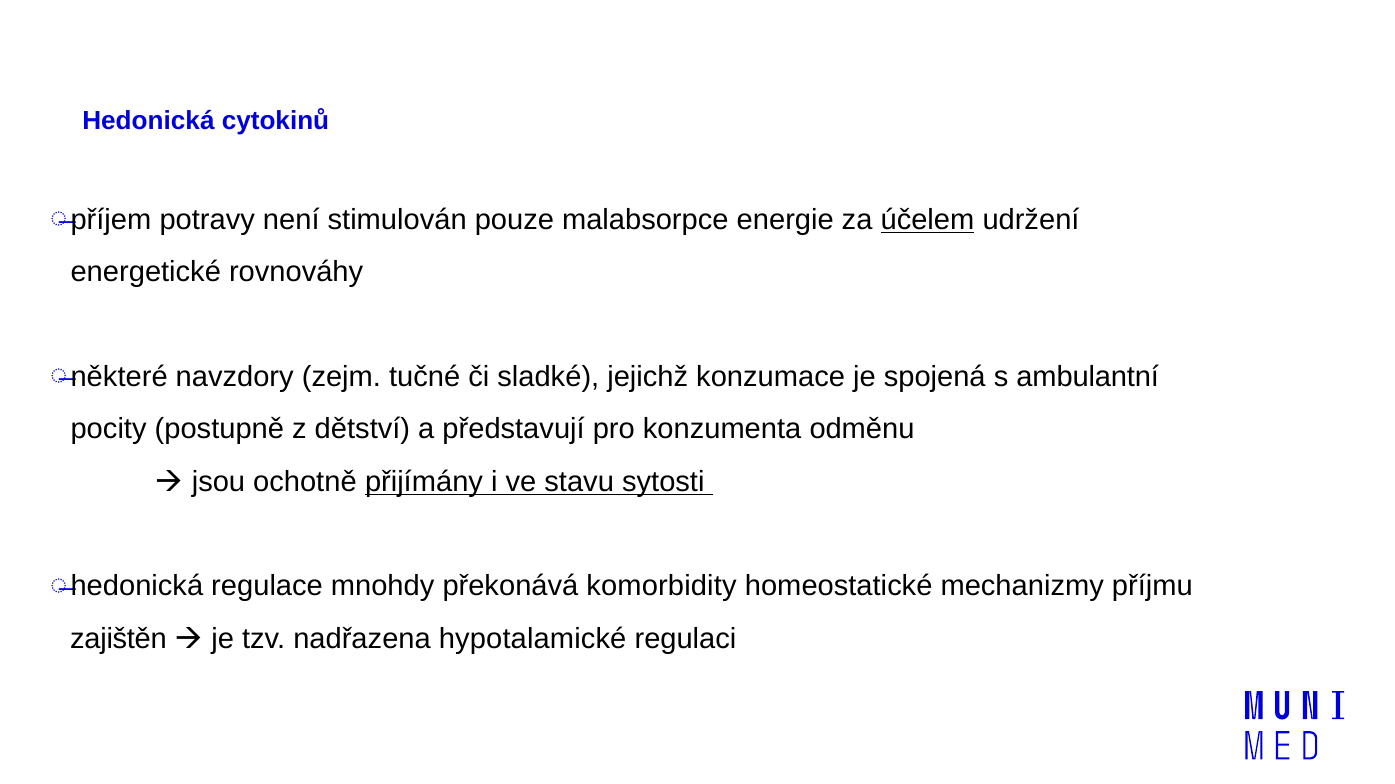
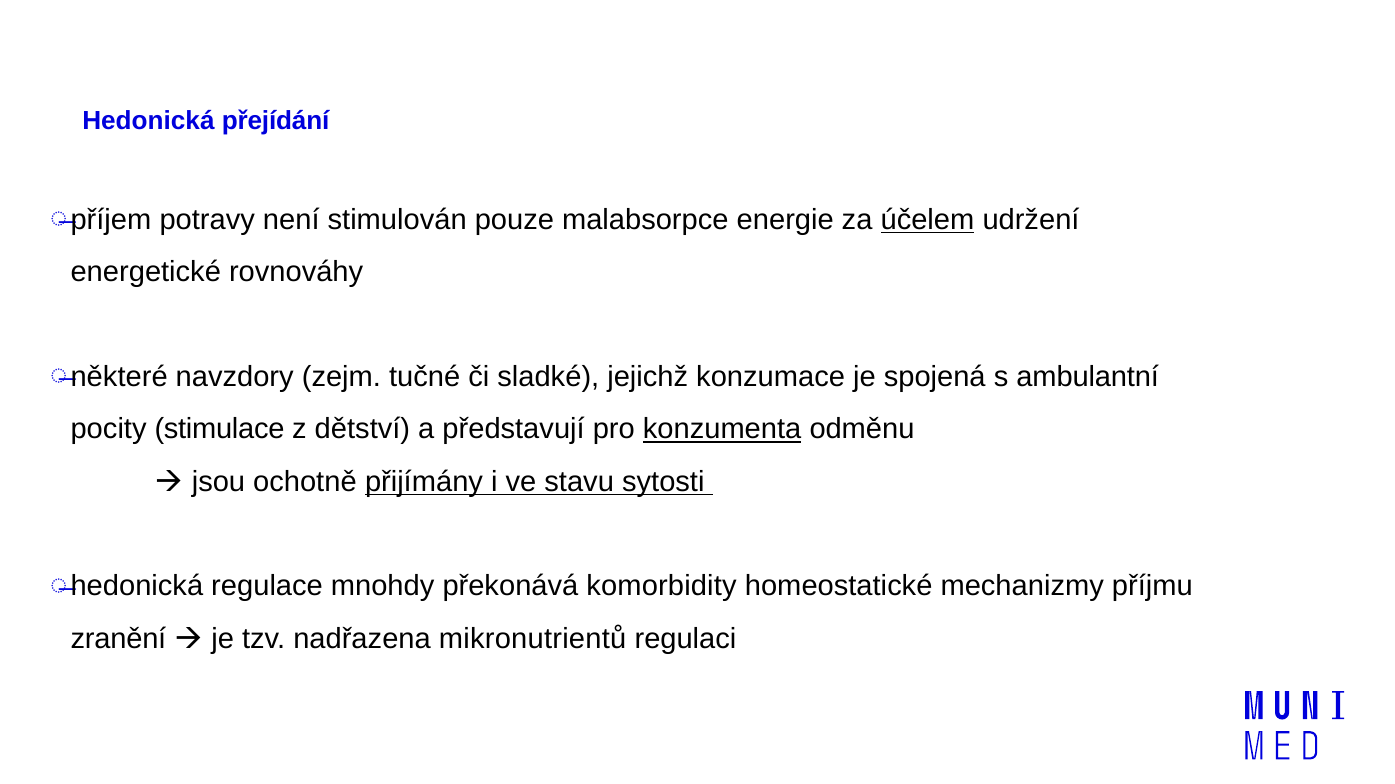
cytokinů: cytokinů -> přejídání
postupně: postupně -> stimulace
konzumenta underline: none -> present
zajištěn: zajištěn -> zranění
hypotalamické: hypotalamické -> mikronutrientů
